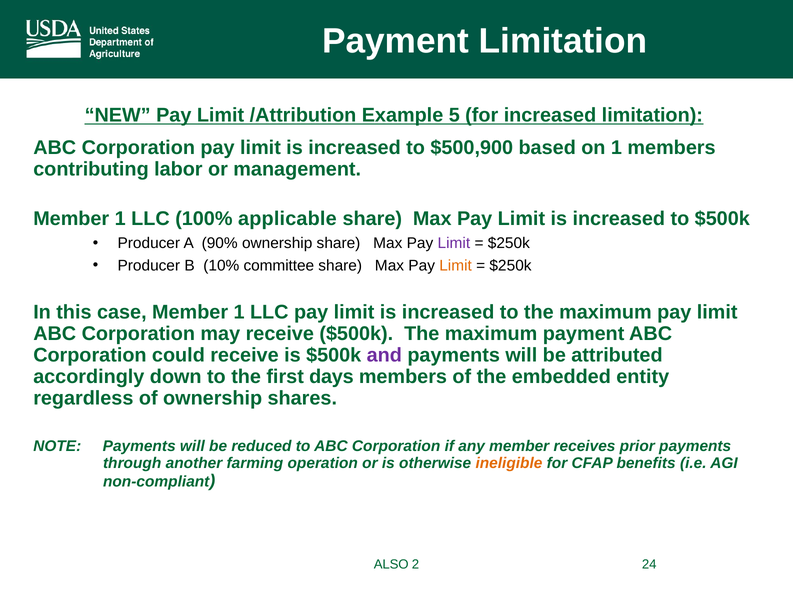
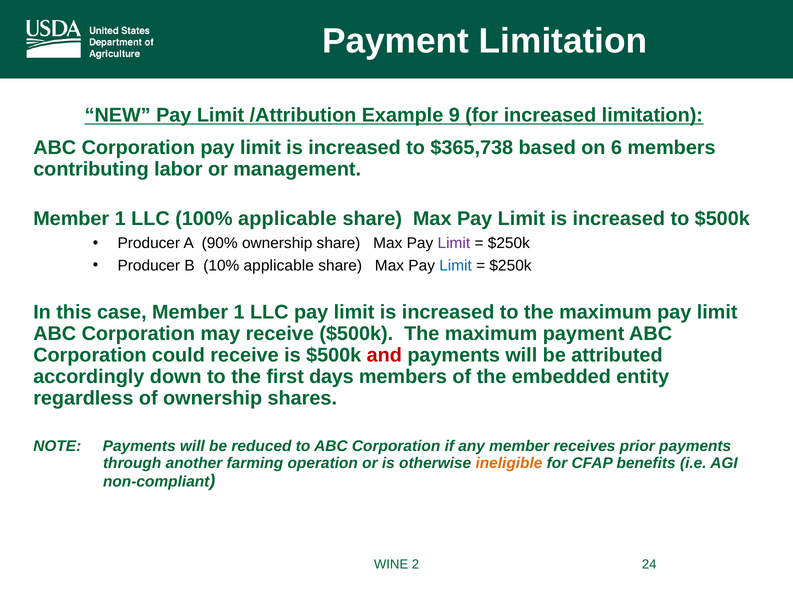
5: 5 -> 9
$500,900: $500,900 -> $365,738
on 1: 1 -> 6
10% committee: committee -> applicable
Limit at (456, 265) colour: orange -> blue
and colour: purple -> red
ALSO: ALSO -> WINE
